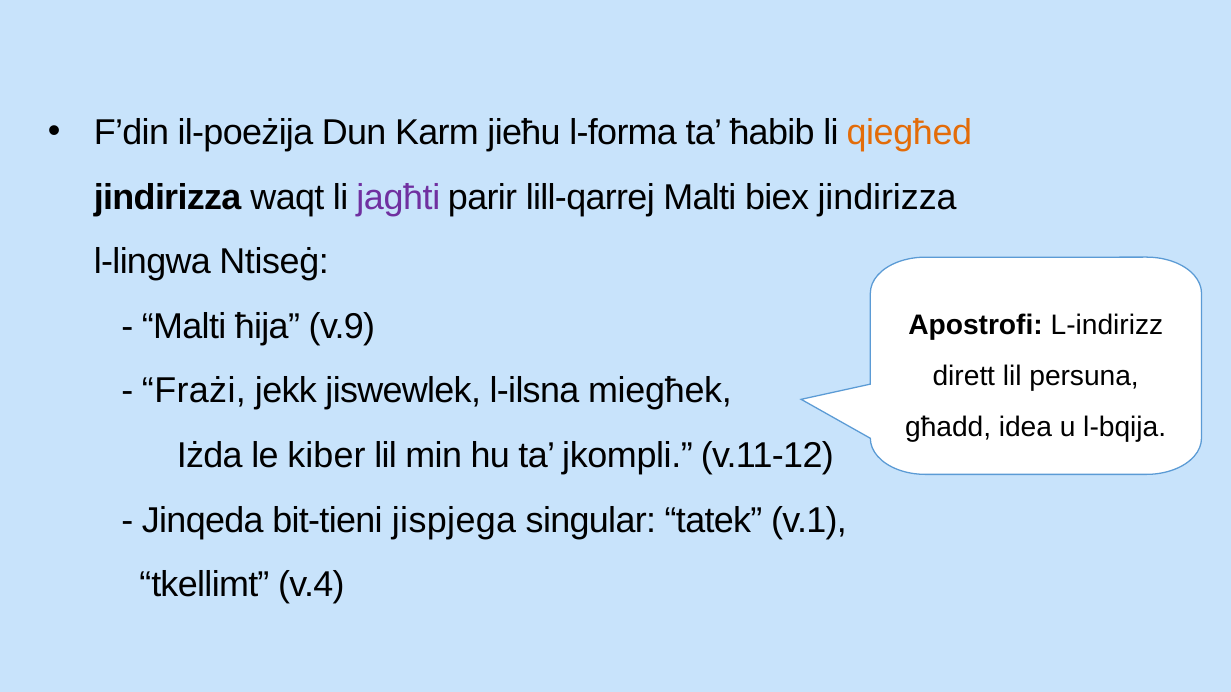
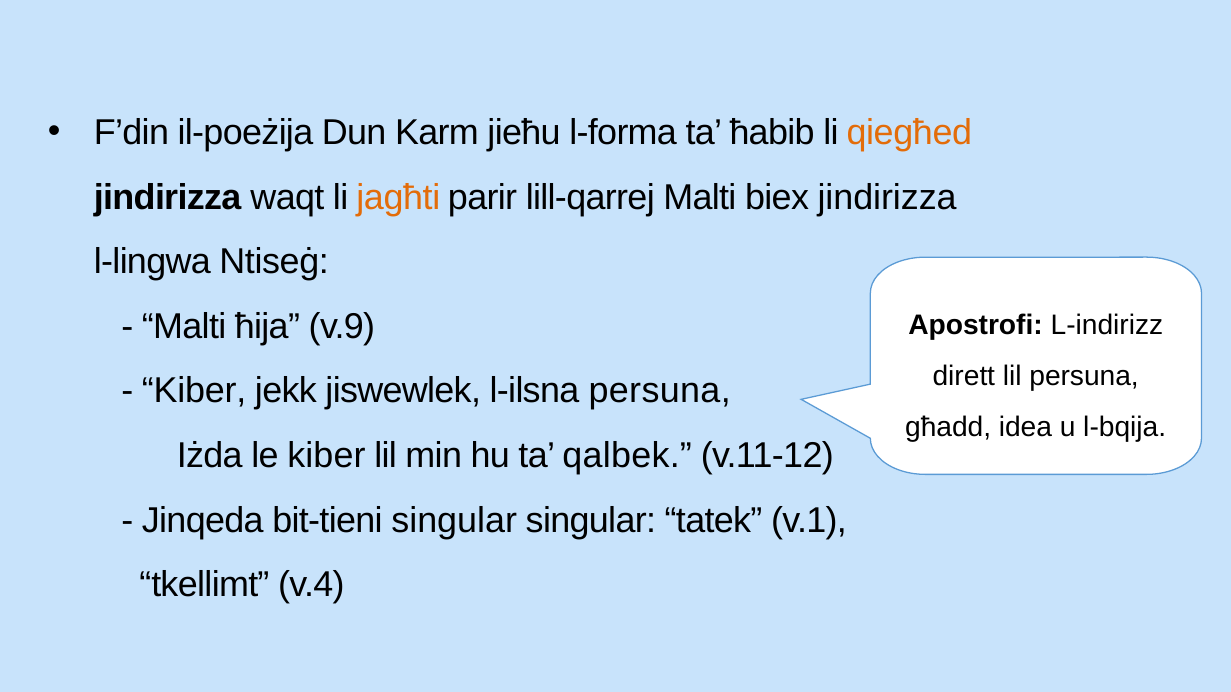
jagħti colour: purple -> orange
Frażi at (194, 391): Frażi -> Kiber
l-ilsna miegħek: miegħek -> persuna
jkompli: jkompli -> qalbek
bit-tieni jispjega: jispjega -> singular
